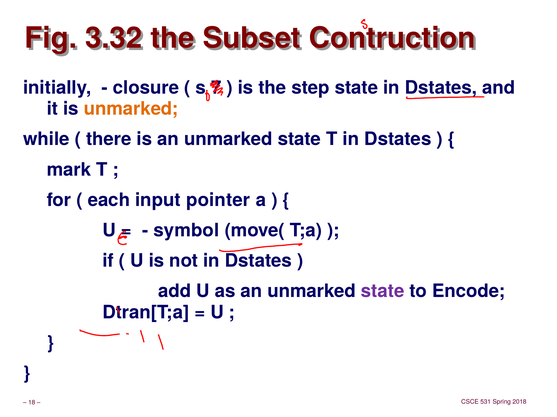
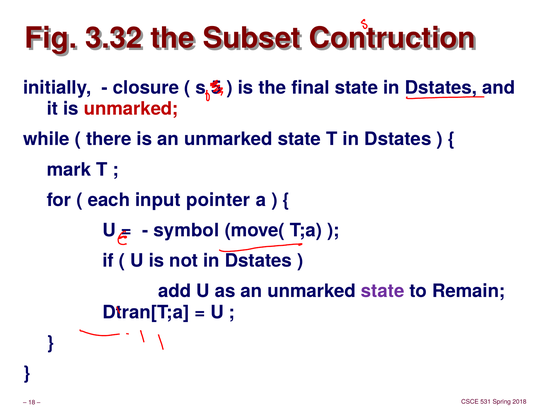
7: 7 -> 5
step: step -> final
unmarked at (131, 109) colour: orange -> red
Encode: Encode -> Remain
